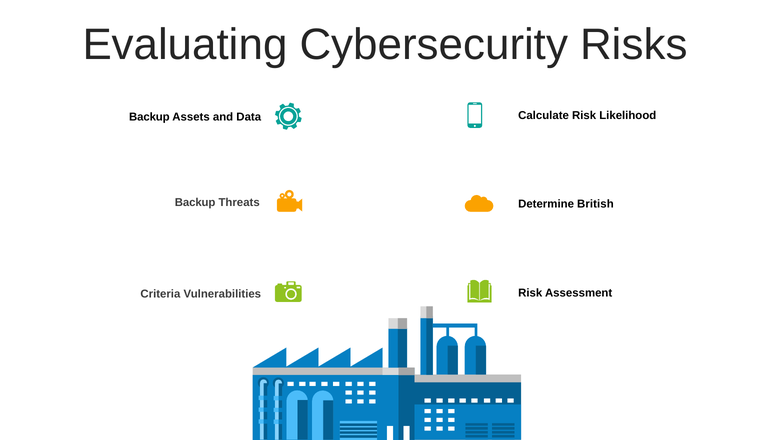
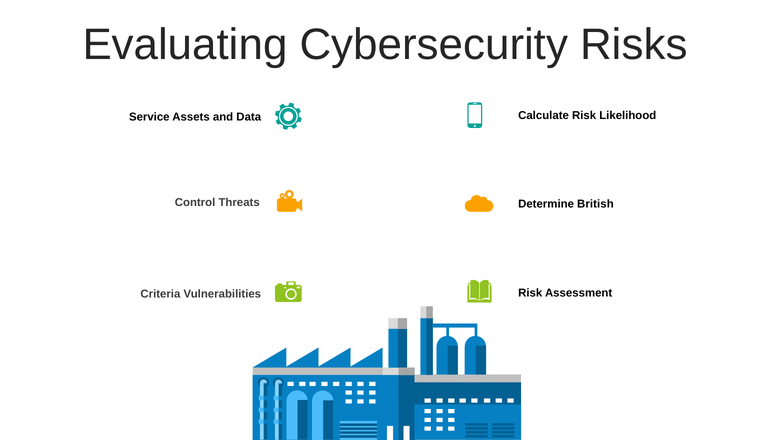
Backup at (149, 117): Backup -> Service
Backup at (195, 202): Backup -> Control
